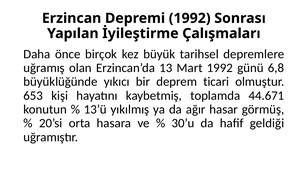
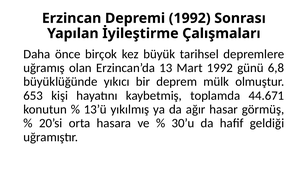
ticari: ticari -> mülk
